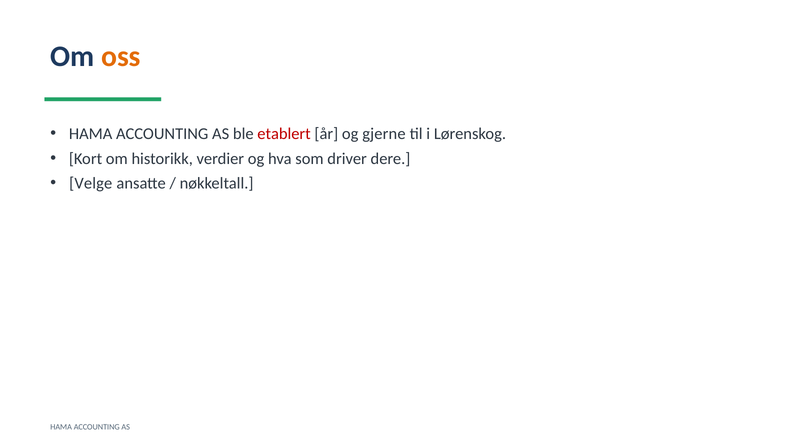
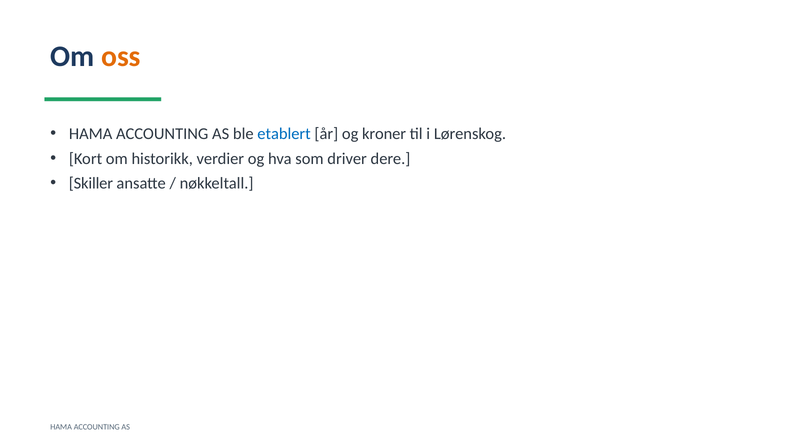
etablert colour: red -> blue
gjerne: gjerne -> kroner
Velge: Velge -> Skiller
